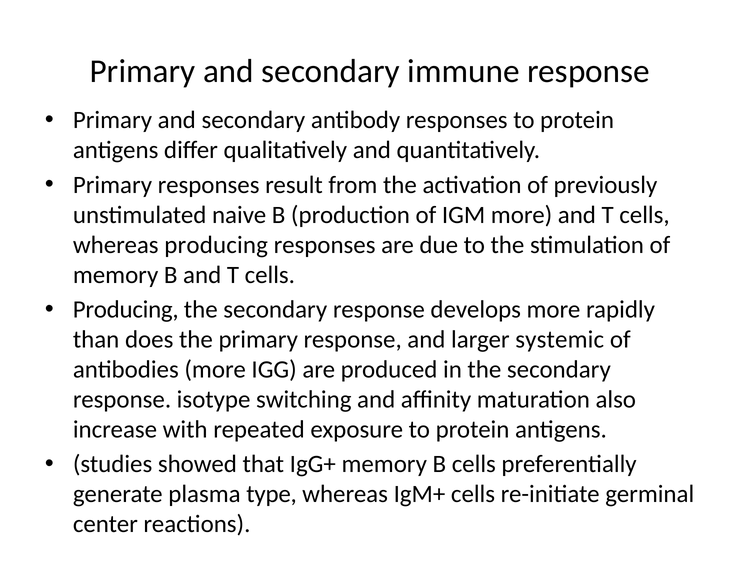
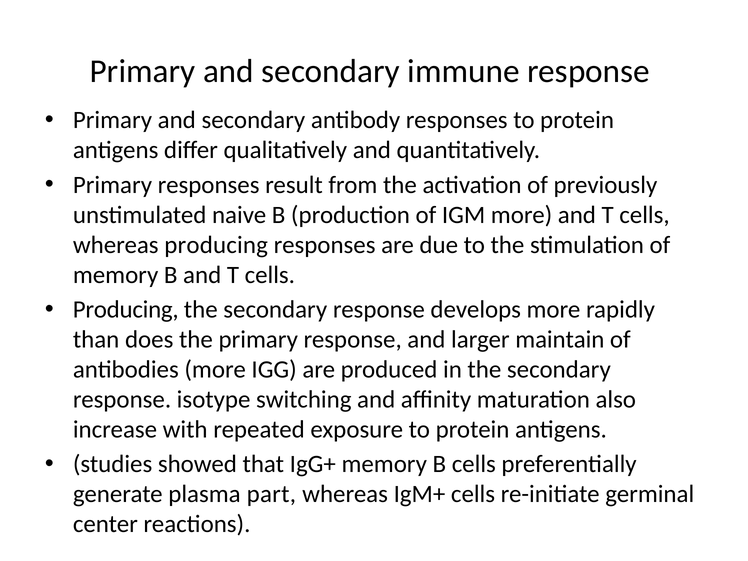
systemic: systemic -> maintain
type: type -> part
